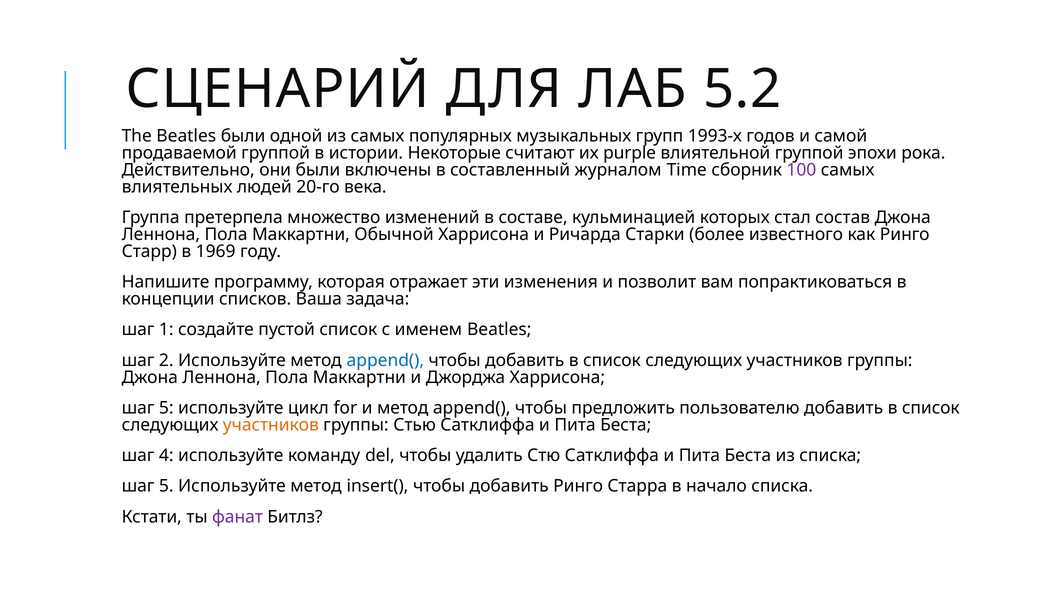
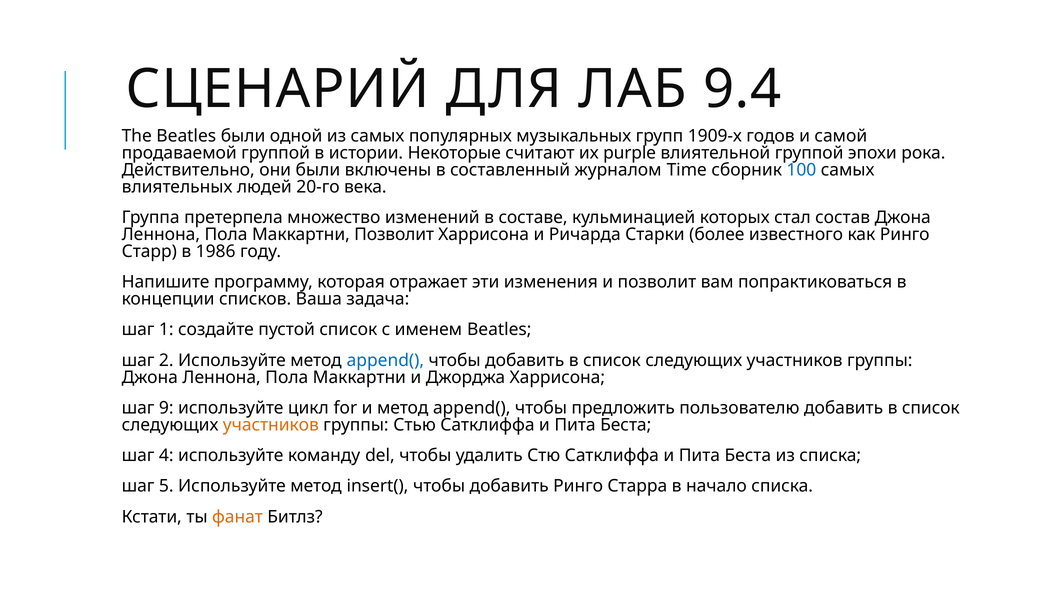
5.2: 5.2 -> 9.4
1993-х: 1993-х -> 1909-х
100 colour: purple -> blue
Маккартни Обычной: Обычной -> Позволит
1969: 1969 -> 1986
5 at (166, 408): 5 -> 9
фанат colour: purple -> orange
